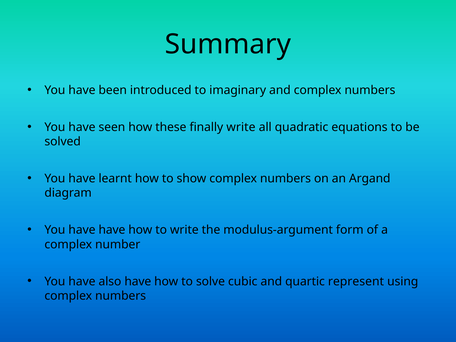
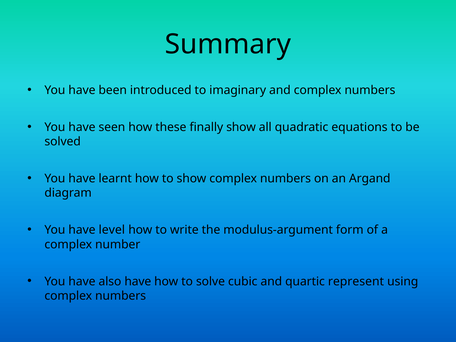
finally write: write -> show
have have: have -> level
